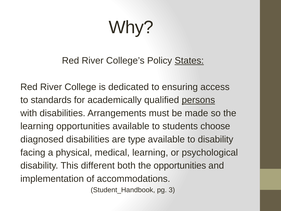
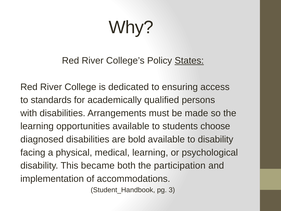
persons underline: present -> none
type: type -> bold
different: different -> became
the opportunities: opportunities -> participation
